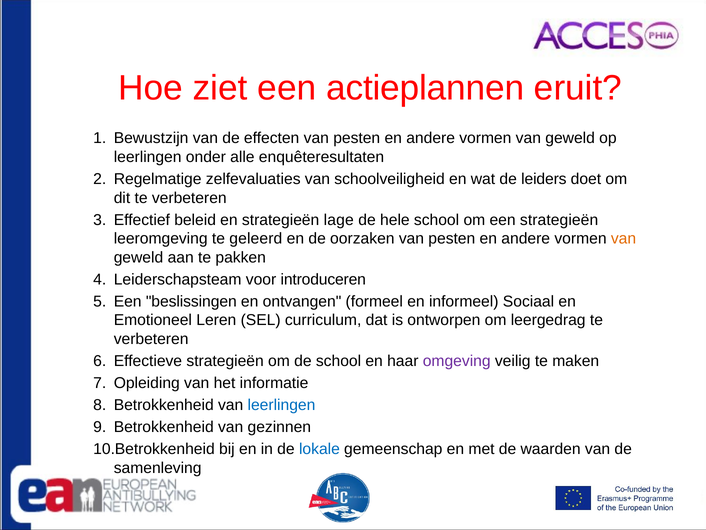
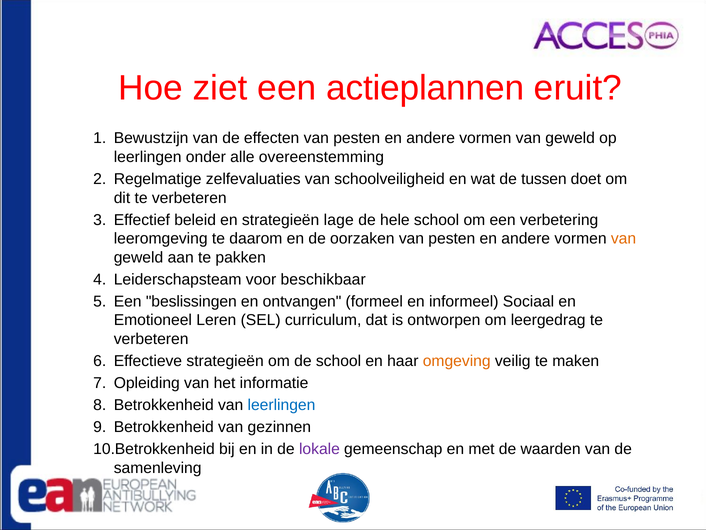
enquêteresultaten: enquêteresultaten -> overeenstemming
leiders: leiders -> tussen
een strategieën: strategieën -> verbetering
geleerd: geleerd -> daarom
introduceren: introduceren -> beschikbaar
omgeving colour: purple -> orange
lokale colour: blue -> purple
